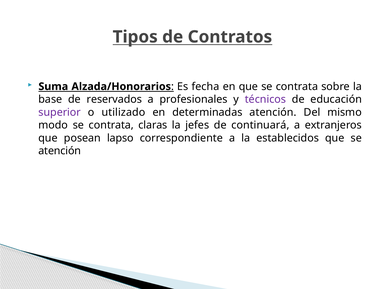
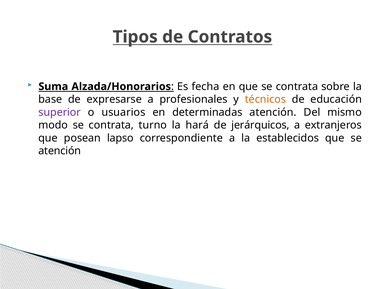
reservados: reservados -> expresarse
técnicos colour: purple -> orange
utilizado: utilizado -> usuarios
claras: claras -> turno
jefes: jefes -> hará
continuará: continuará -> jerárquicos
